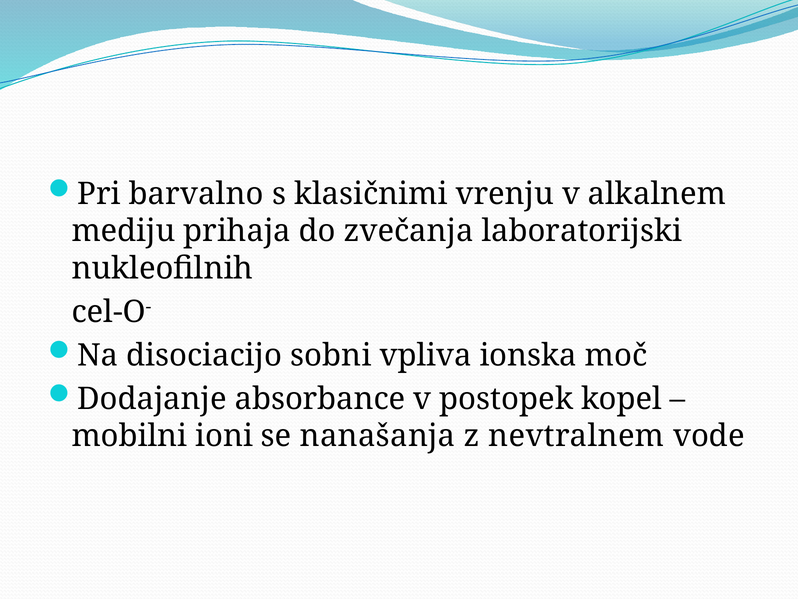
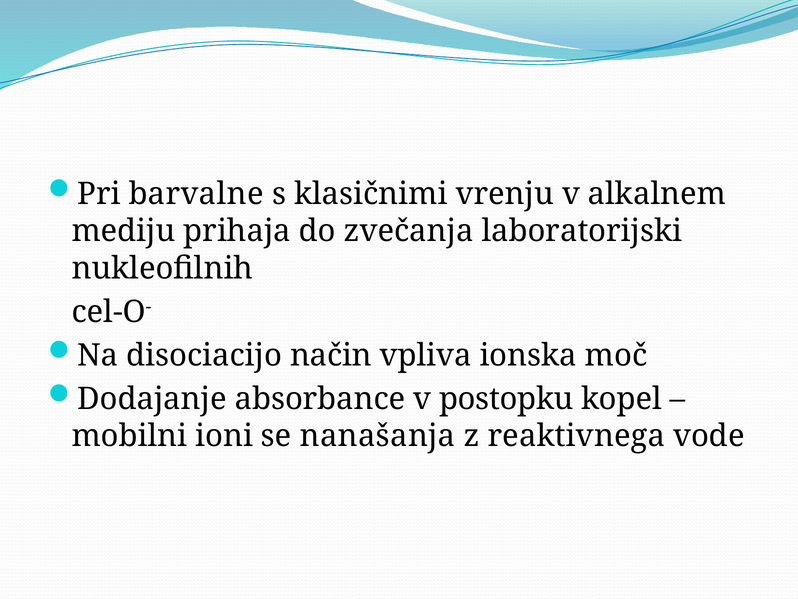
barvalno: barvalno -> barvalne
sobni: sobni -> način
postopek: postopek -> postopku
nevtralnem: nevtralnem -> reaktivnega
